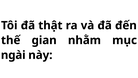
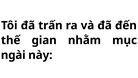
thật: thật -> trấn
